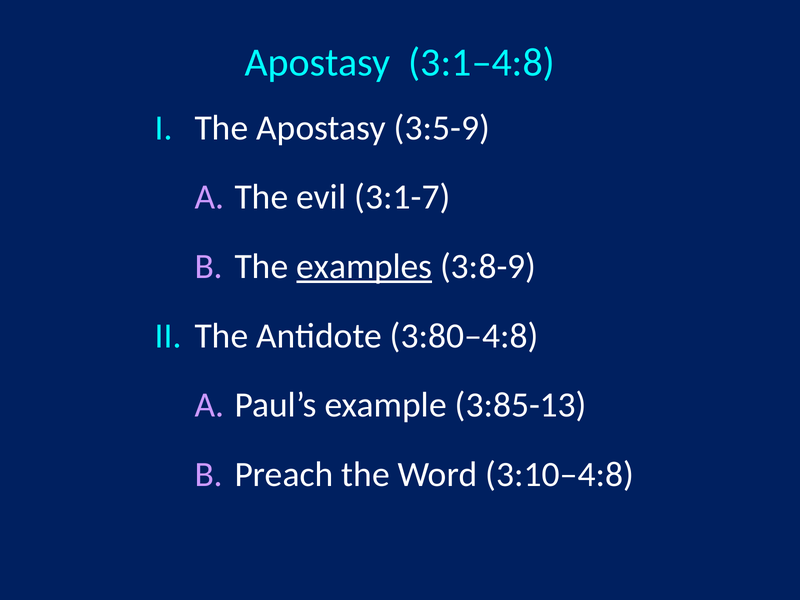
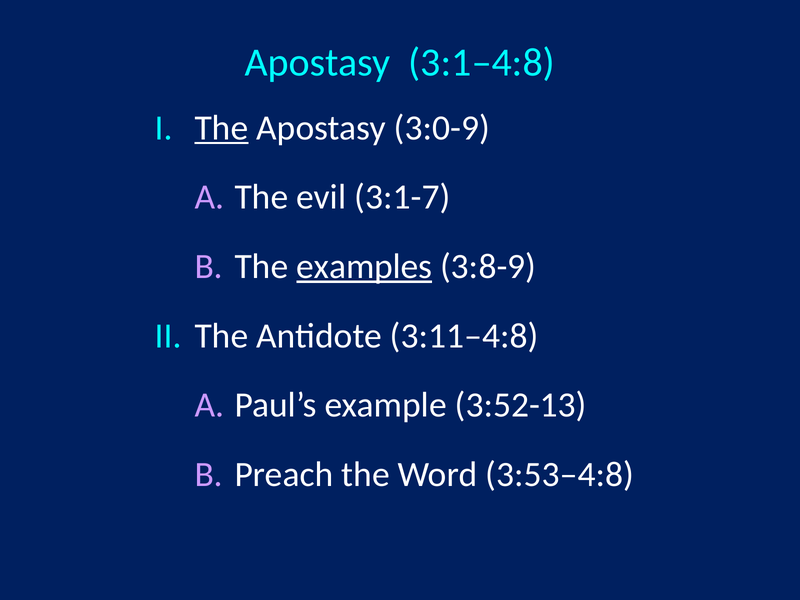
The at (222, 128) underline: none -> present
3:5-9: 3:5-9 -> 3:0-9
3:80‒4:8: 3:80‒4:8 -> 3:11‒4:8
3:85-13: 3:85-13 -> 3:52-13
3:10‒4:8: 3:10‒4:8 -> 3:53‒4:8
